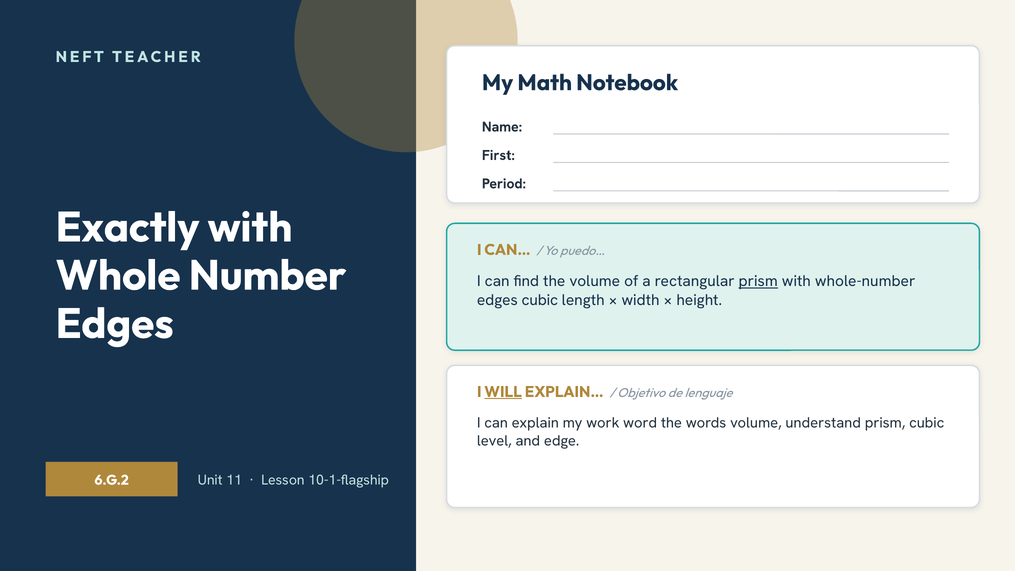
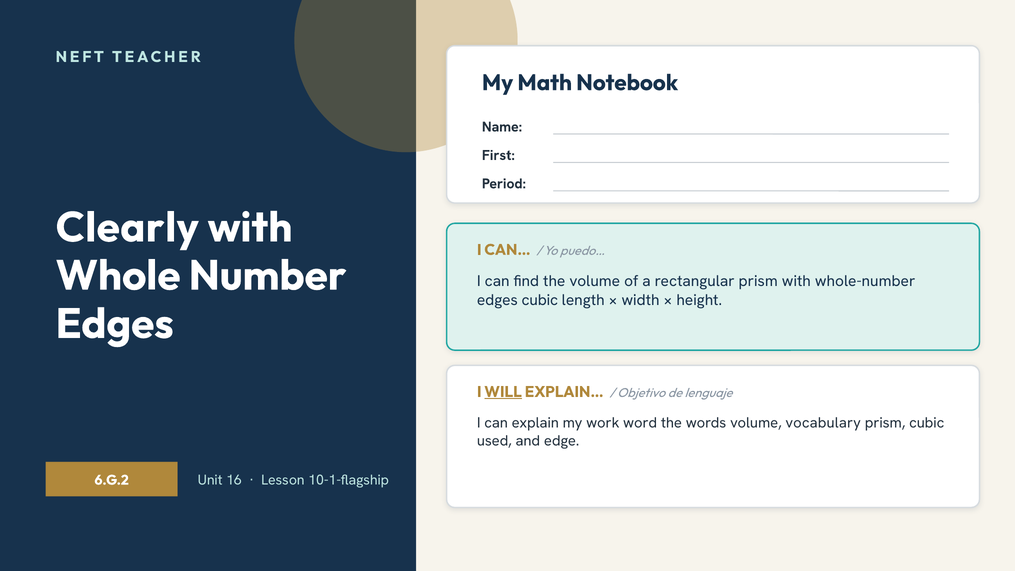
Exactly: Exactly -> Clearly
prism at (758, 281) underline: present -> none
understand: understand -> vocabulary
level: level -> used
11: 11 -> 16
